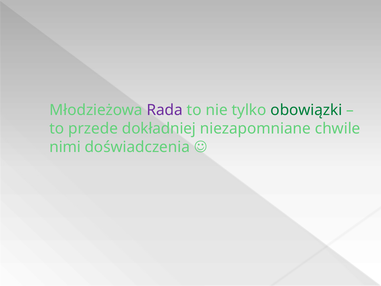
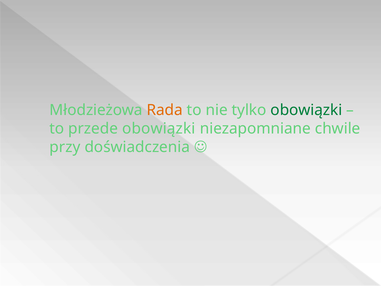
Rada colour: purple -> orange
przede dokładniej: dokładniej -> obowiązki
nimi: nimi -> przy
